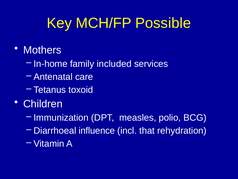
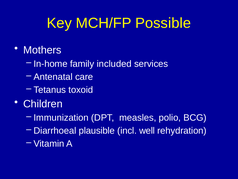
influence: influence -> plausible
that: that -> well
